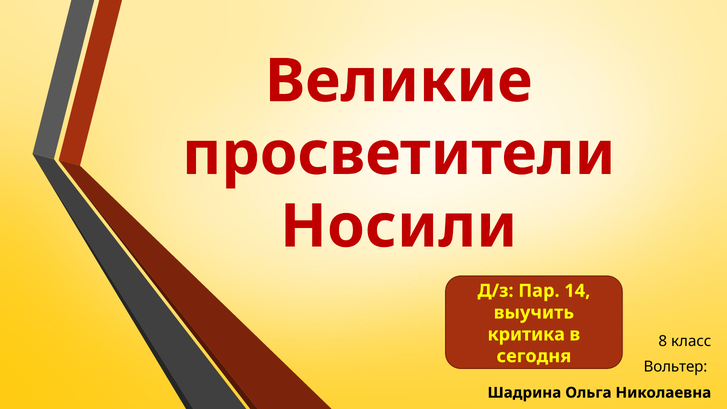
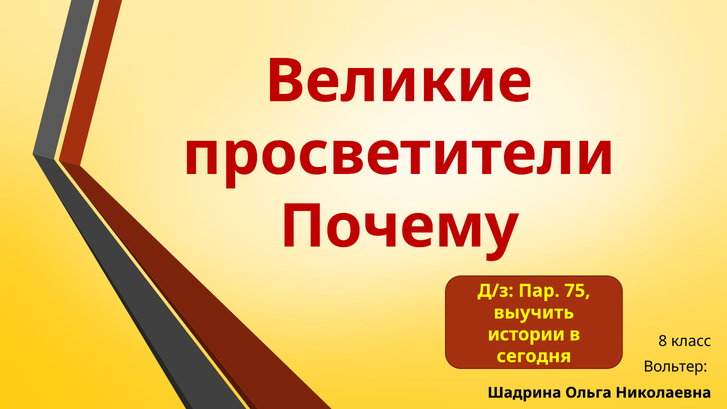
Носили: Носили -> Почему
14: 14 -> 75
критика: критика -> истории
